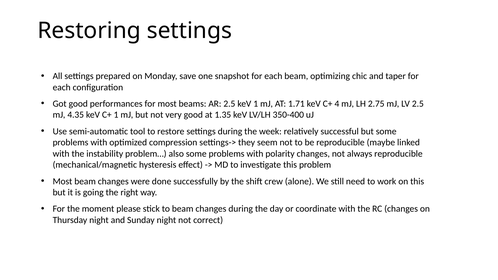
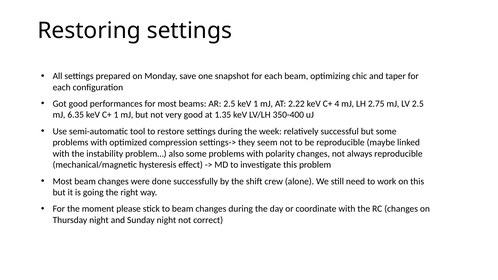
1.71: 1.71 -> 2.22
4.35: 4.35 -> 6.35
